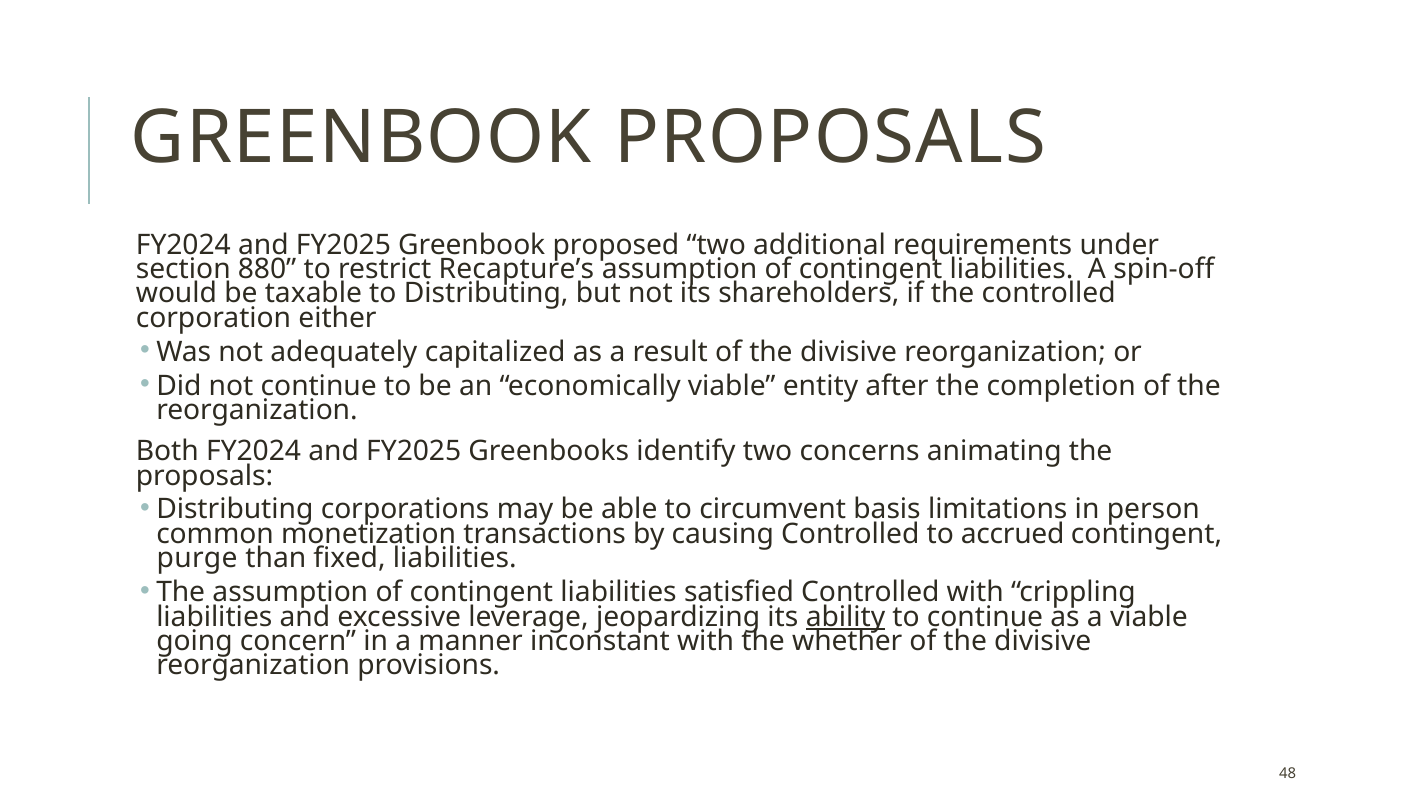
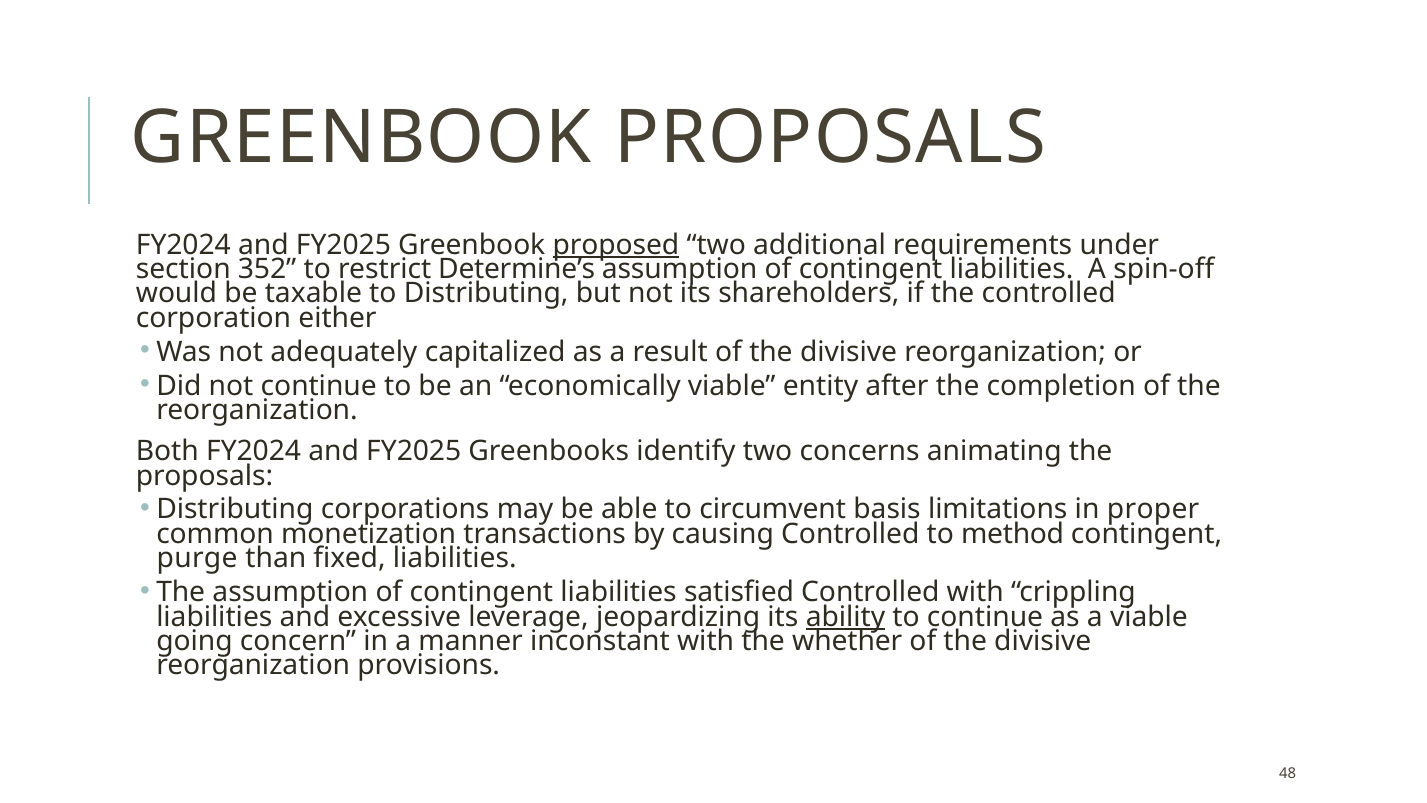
proposed underline: none -> present
880: 880 -> 352
Recapture’s: Recapture’s -> Determine’s
person: person -> proper
accrued: accrued -> method
